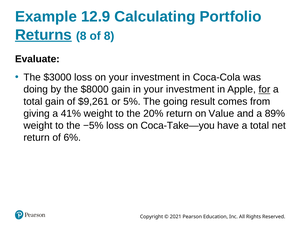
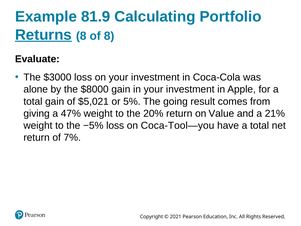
12.9: 12.9 -> 81.9
doing: doing -> alone
for underline: present -> none
$9,261: $9,261 -> $5,021
41%: 41% -> 47%
89%: 89% -> 21%
Coca-Take—you: Coca-Take—you -> Coca-Tool—you
6%: 6% -> 7%
